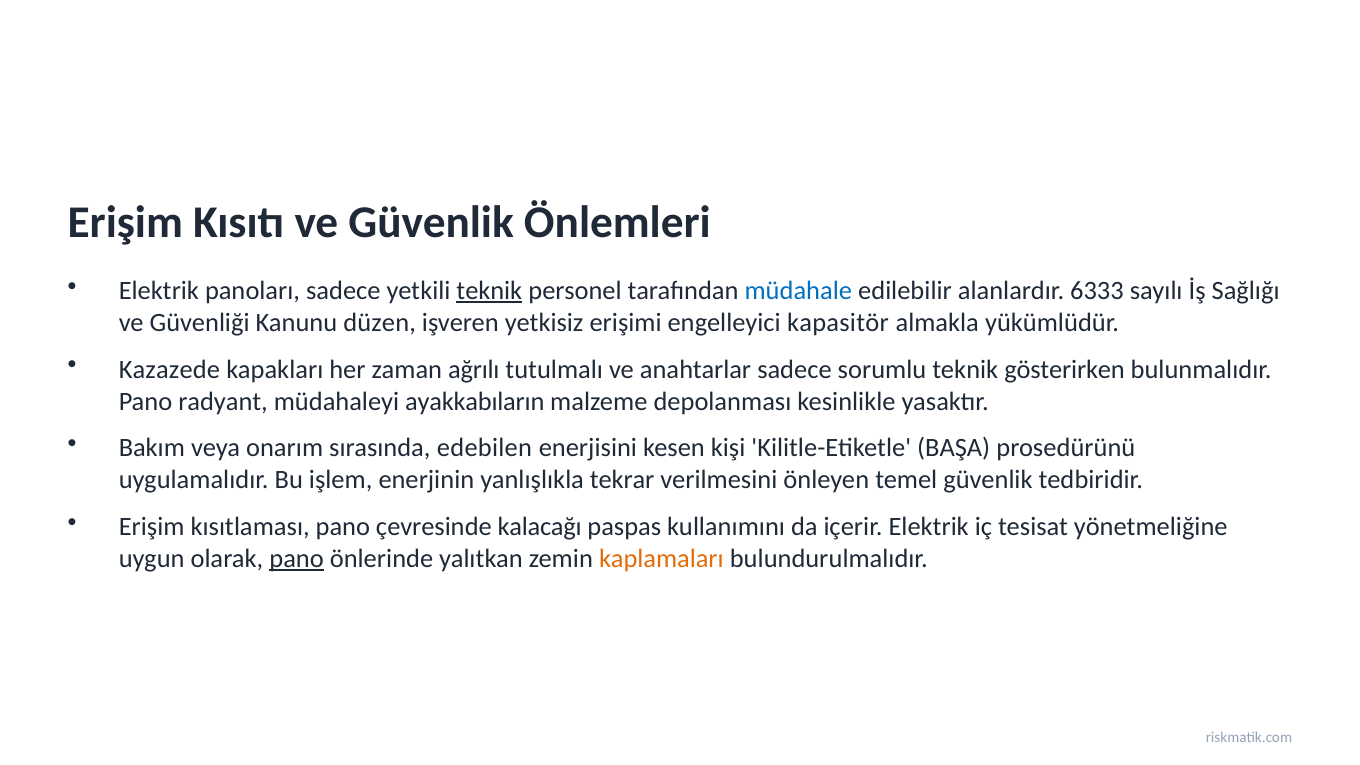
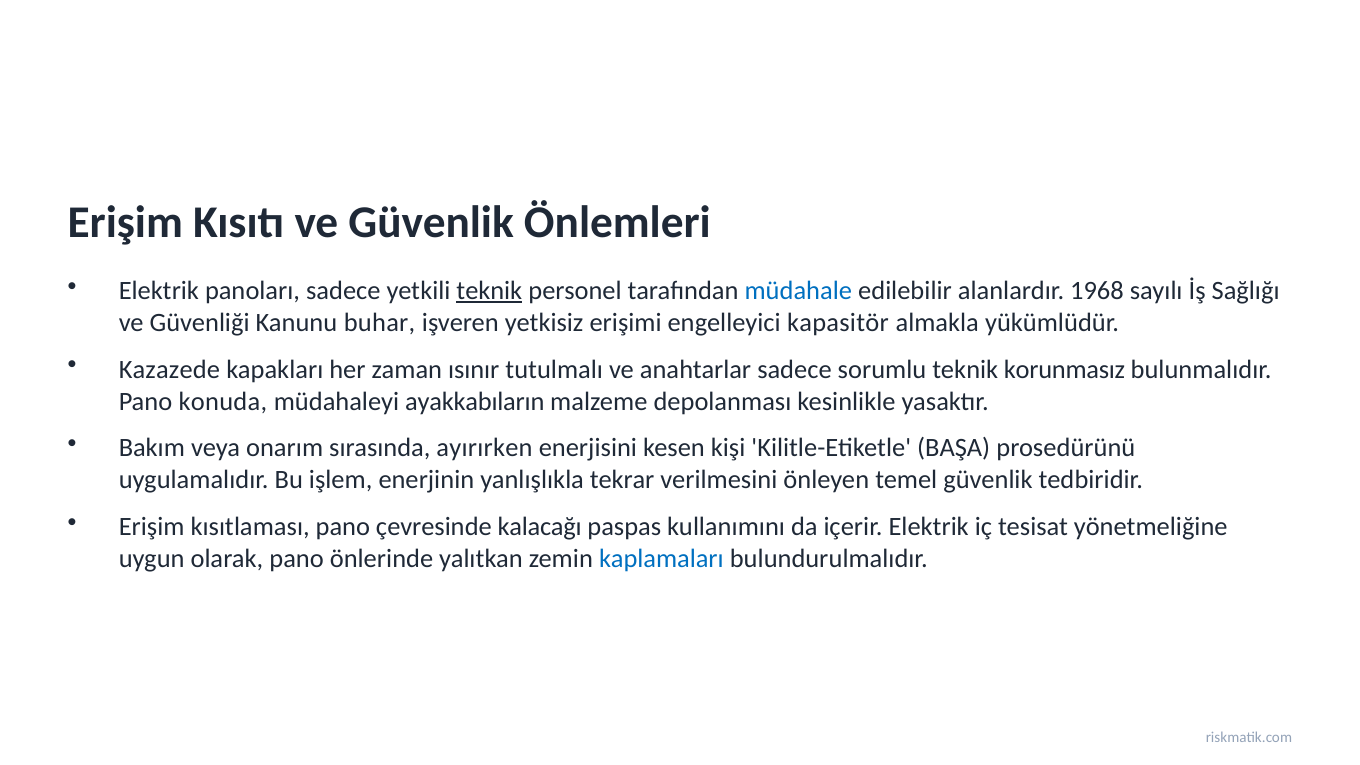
6333: 6333 -> 1968
düzen: düzen -> buhar
ağrılı: ağrılı -> ısınır
gösterirken: gösterirken -> korunmasız
radyant: radyant -> konuda
edebilen: edebilen -> ayırırken
pano at (297, 559) underline: present -> none
kaplamaları colour: orange -> blue
